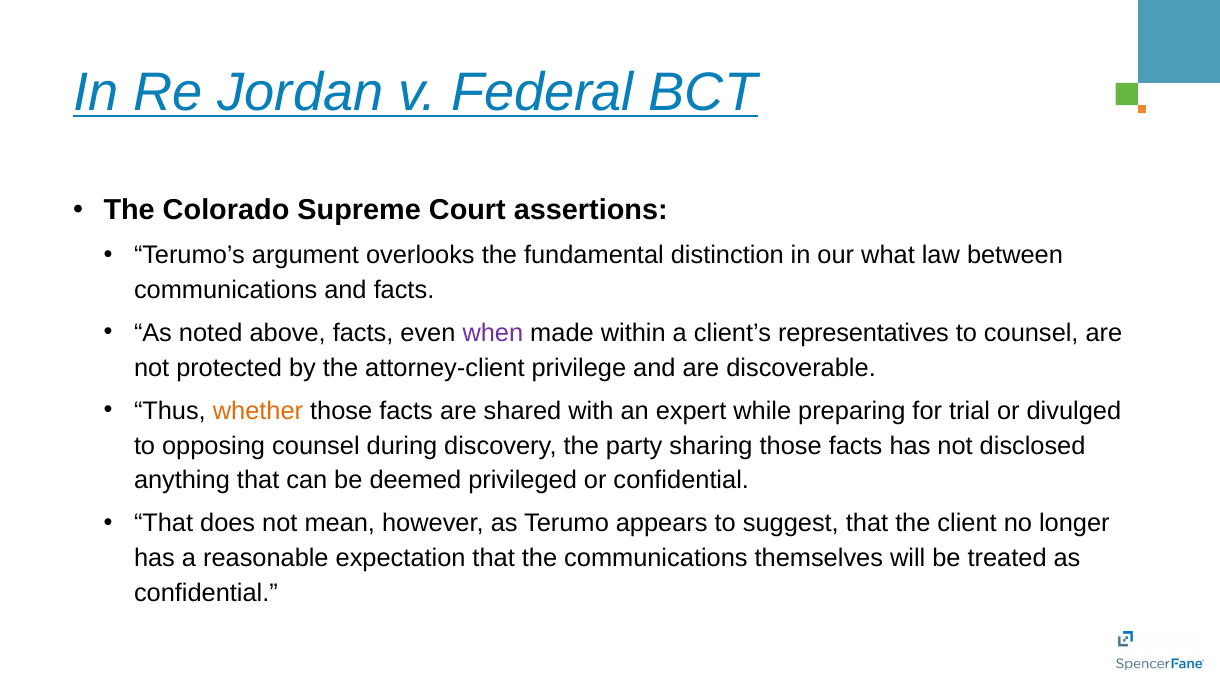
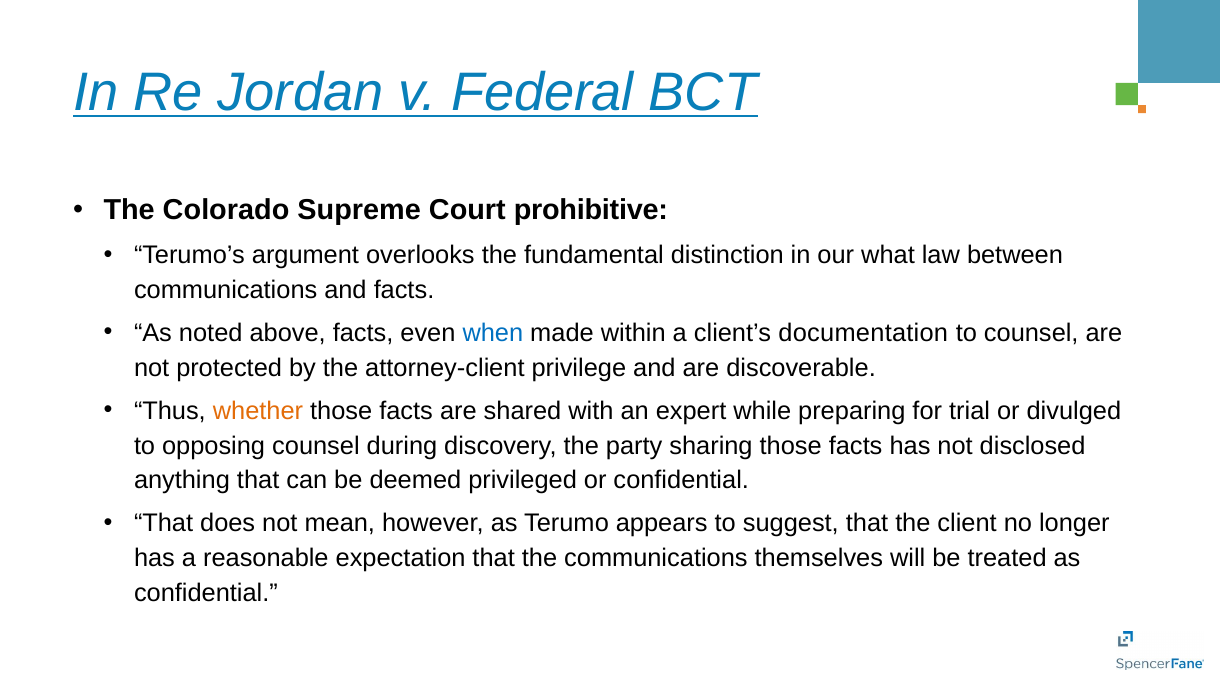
assertions: assertions -> prohibitive
when colour: purple -> blue
representatives: representatives -> documentation
